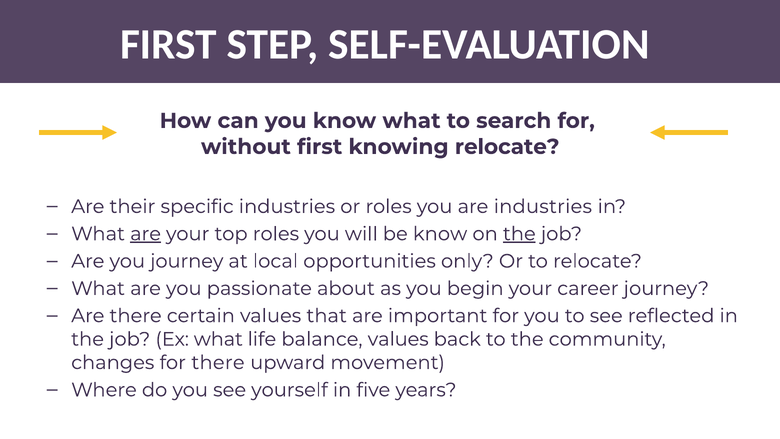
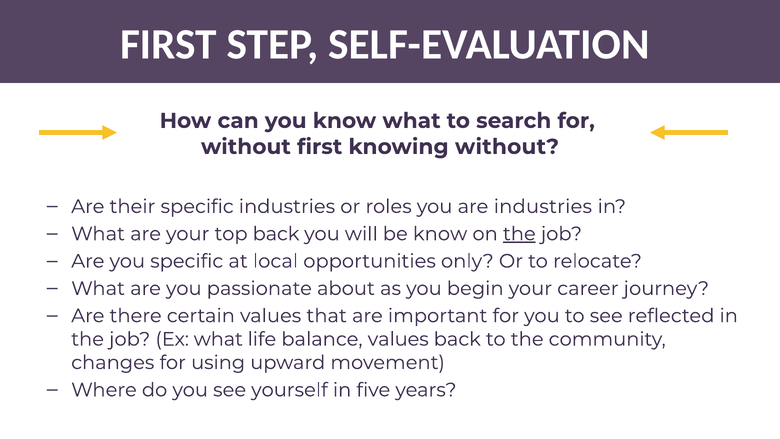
knowing relocate: relocate -> without
are at (146, 234) underline: present -> none
top roles: roles -> back
you journey: journey -> specific
for there: there -> using
